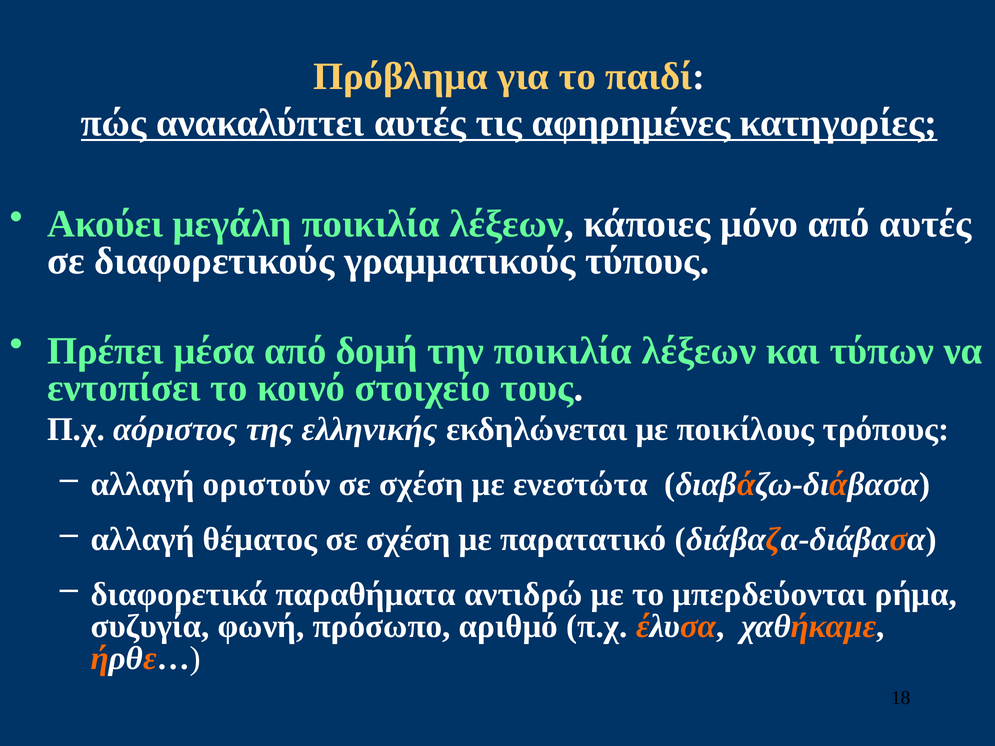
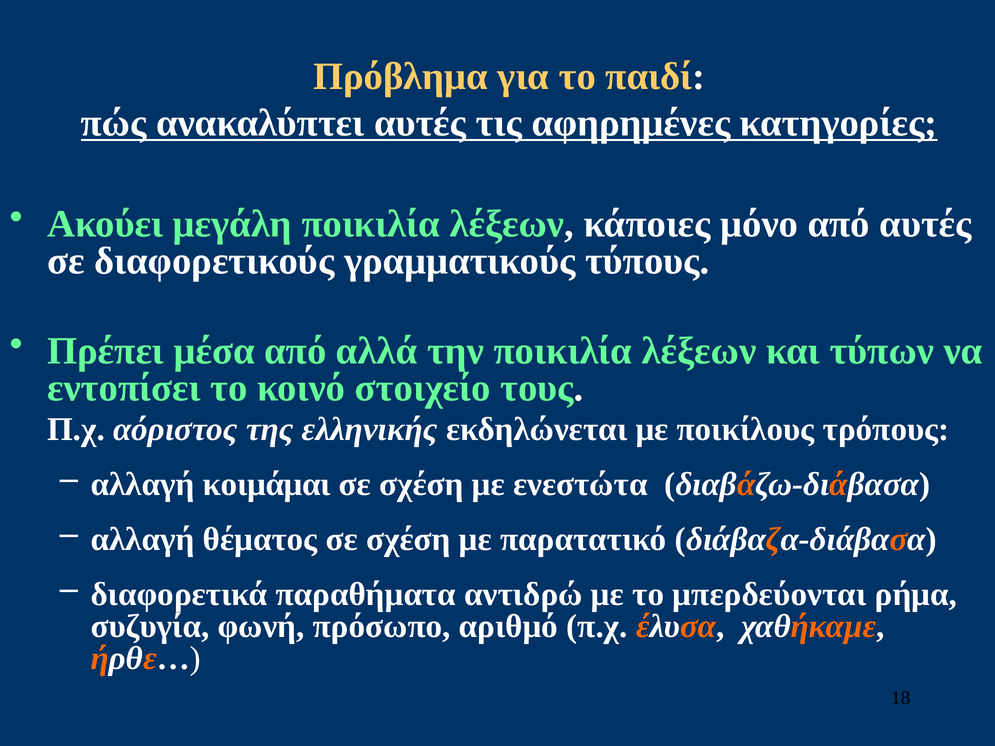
δομή: δομή -> αλλά
οριστούν: οριστούν -> κοιμάμαι
